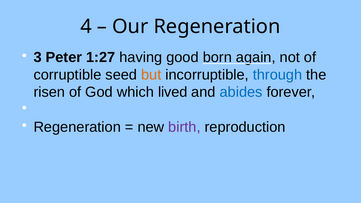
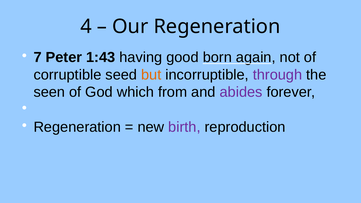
3: 3 -> 7
1:27: 1:27 -> 1:43
through colour: blue -> purple
risen: risen -> seen
lived: lived -> from
abides colour: blue -> purple
